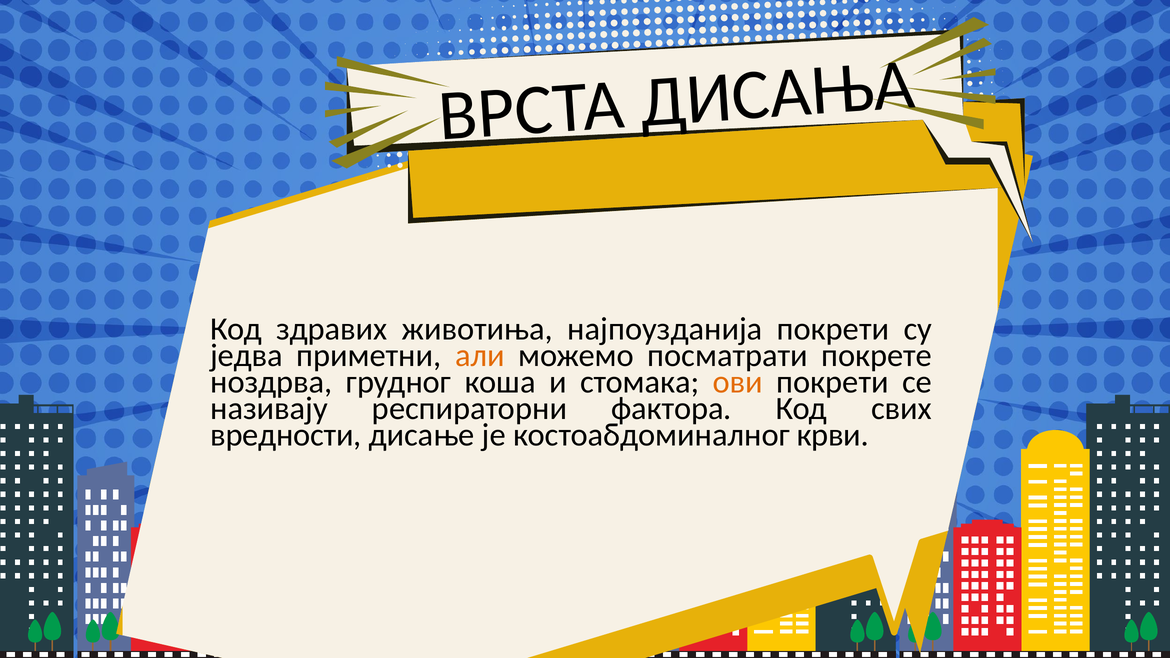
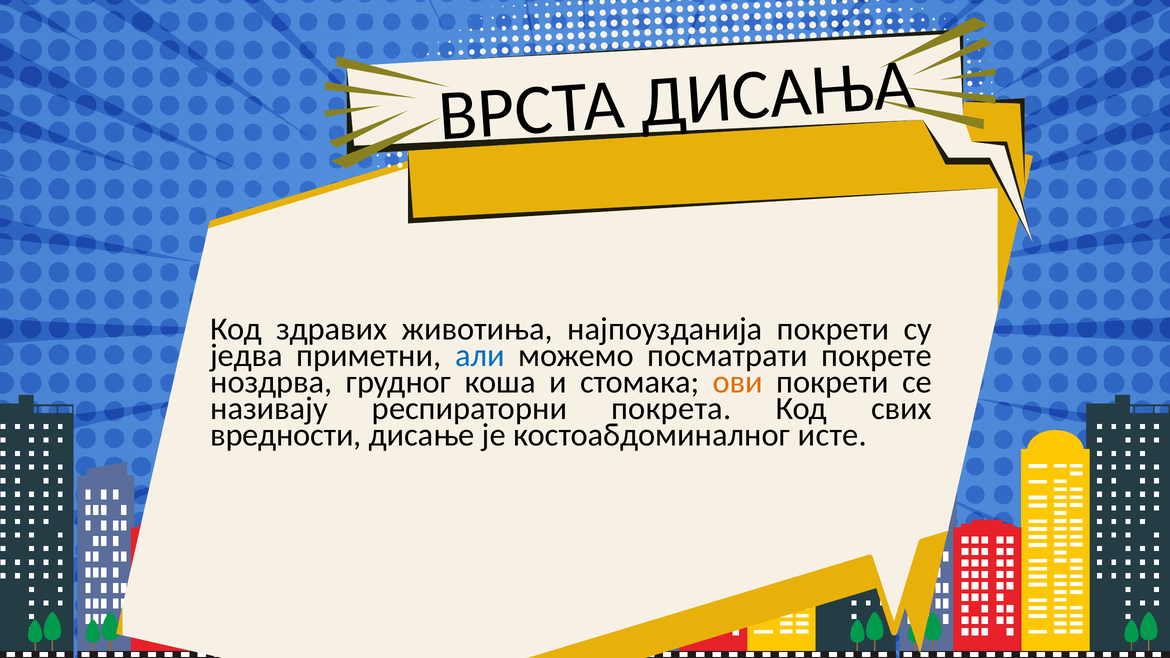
али colour: orange -> blue
фактора: фактора -> покрета
крви: крви -> исте
